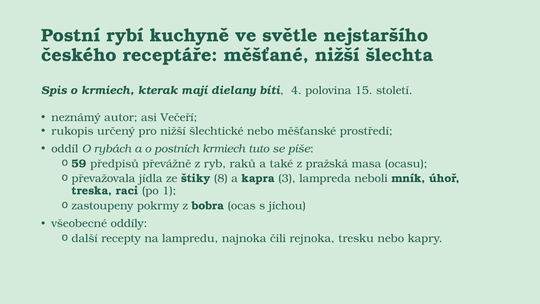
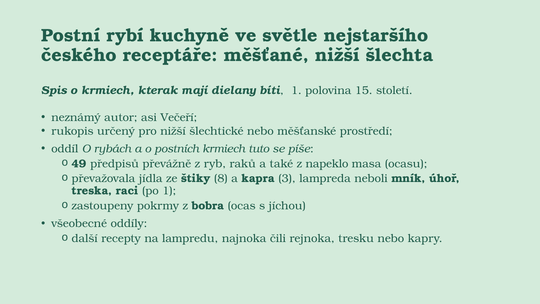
bíti 4: 4 -> 1
59: 59 -> 49
pražská: pražská -> napeklo
